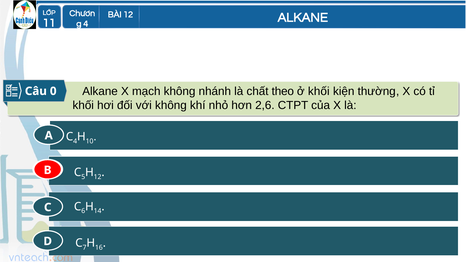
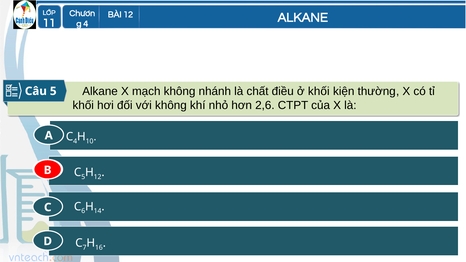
Câu 0: 0 -> 5
theo: theo -> điều
